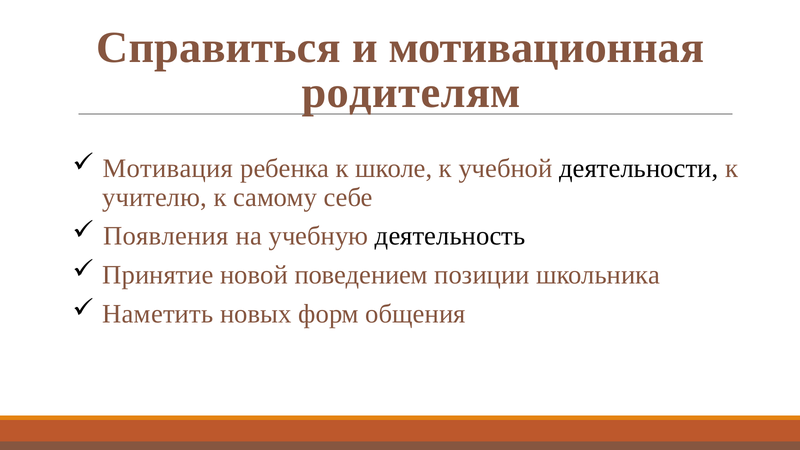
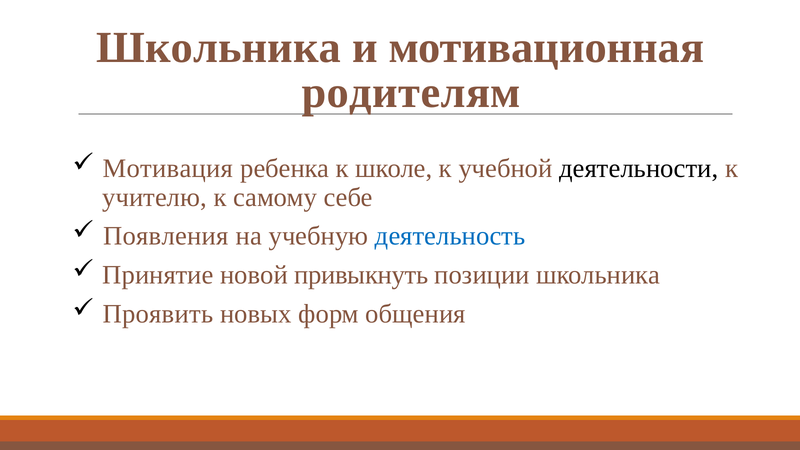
Справиться at (219, 47): Справиться -> Школьника
деятельность colour: black -> blue
поведением: поведением -> привыкнуть
Наметить: Наметить -> Проявить
